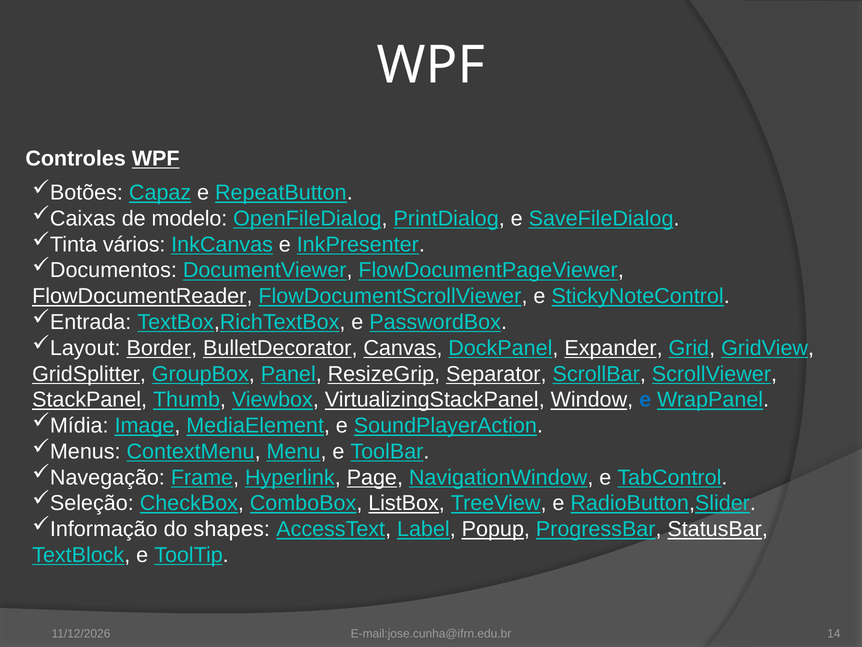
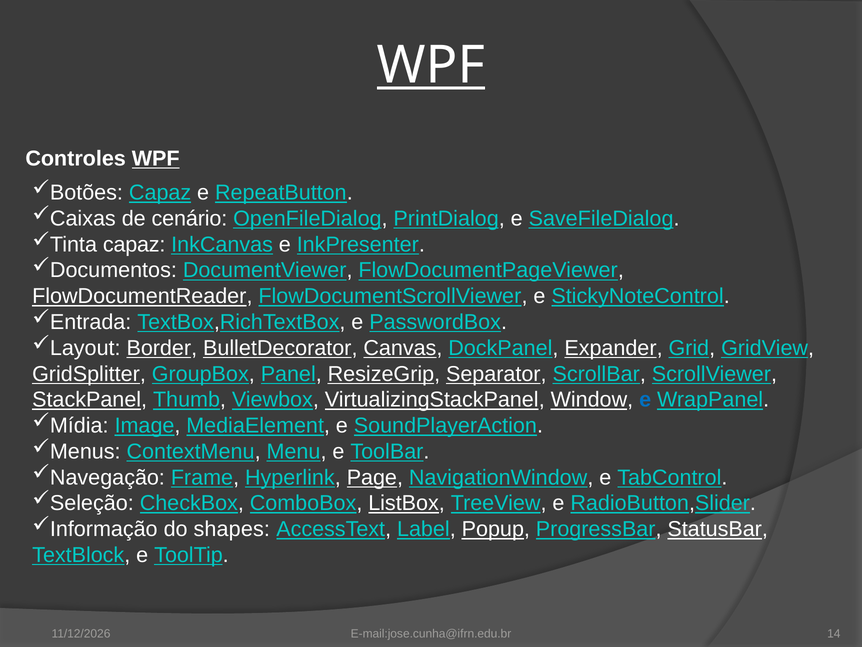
WPF at (431, 65) underline: none -> present
modelo: modelo -> cenário
vários at (134, 244): vários -> capaz
